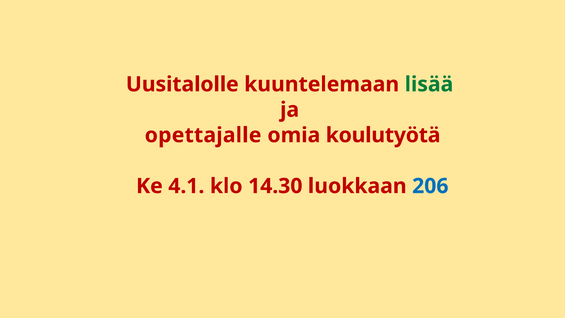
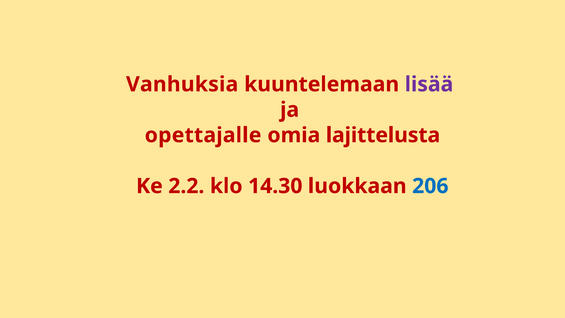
Uusitalolle: Uusitalolle -> Vanhuksia
lisää colour: green -> purple
koulutyötä: koulutyötä -> lajittelusta
4.1: 4.1 -> 2.2
